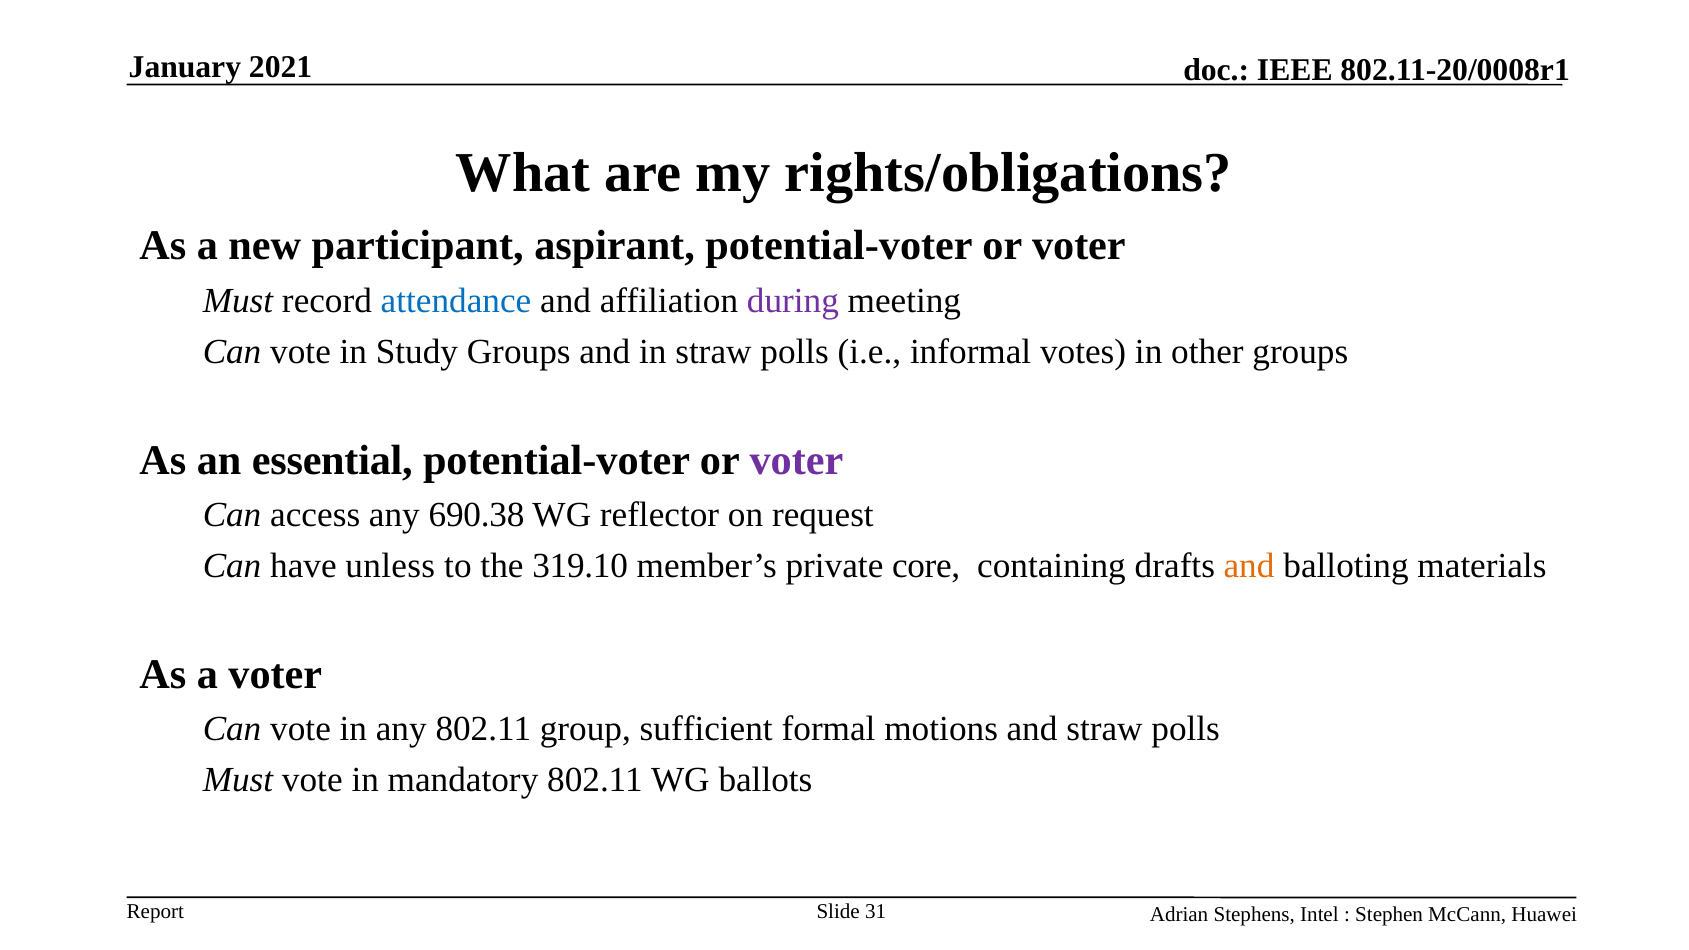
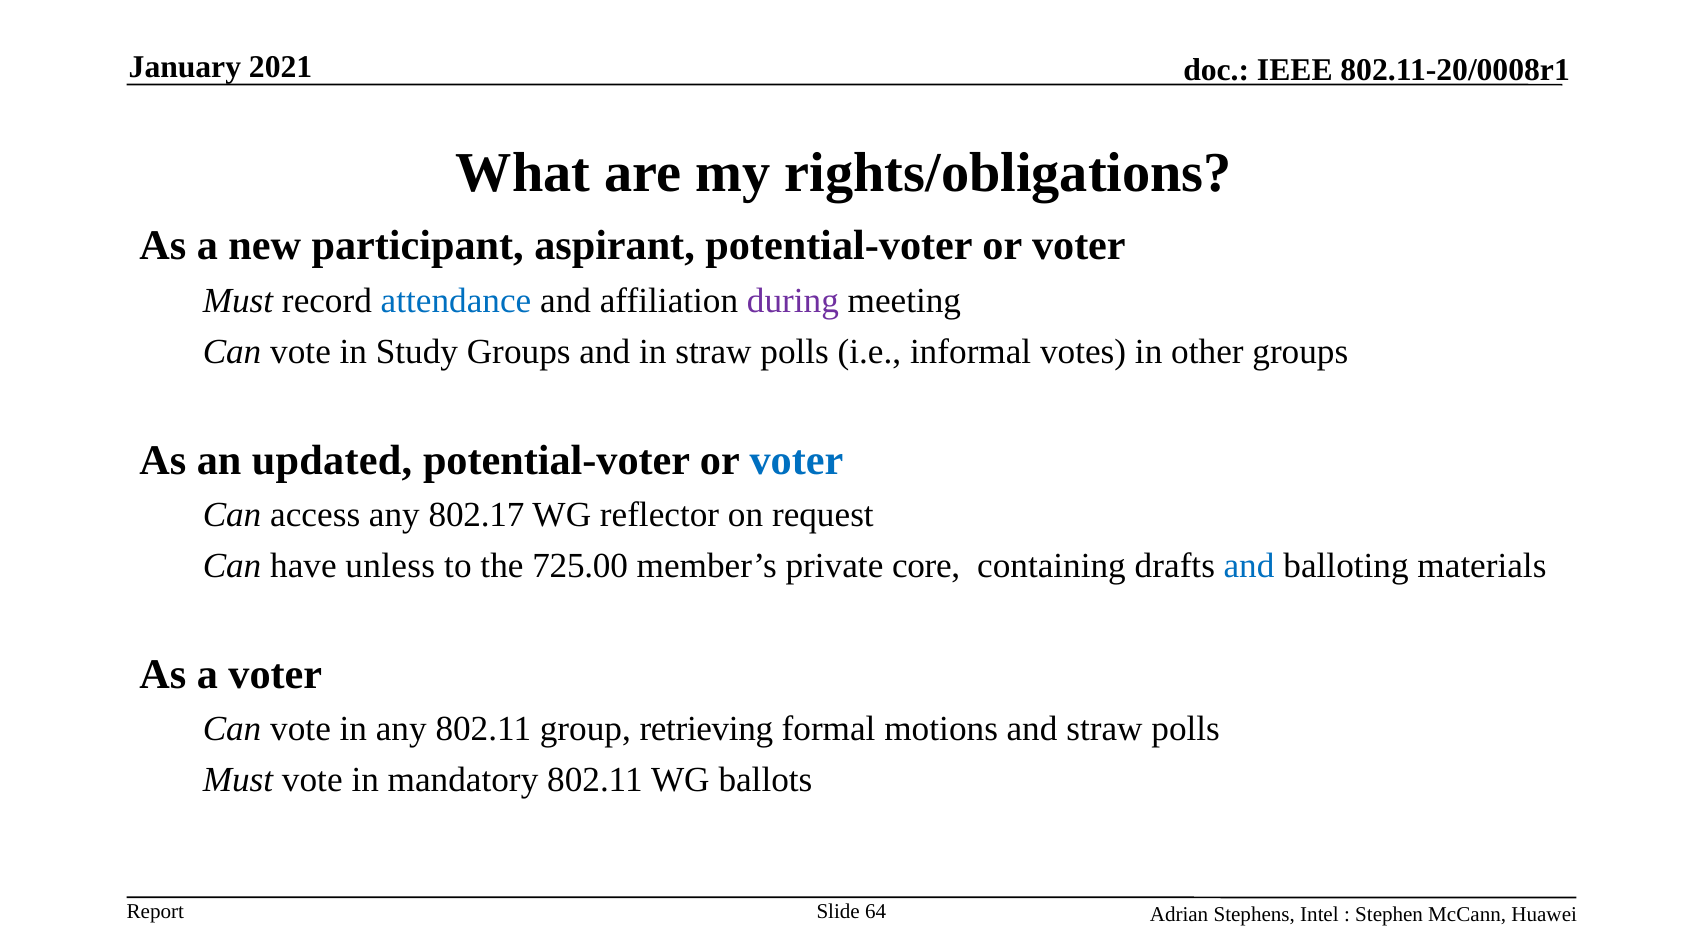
essential: essential -> updated
voter at (796, 460) colour: purple -> blue
690.38: 690.38 -> 802.17
319.10: 319.10 -> 725.00
and at (1249, 566) colour: orange -> blue
sufficient: sufficient -> retrieving
31: 31 -> 64
